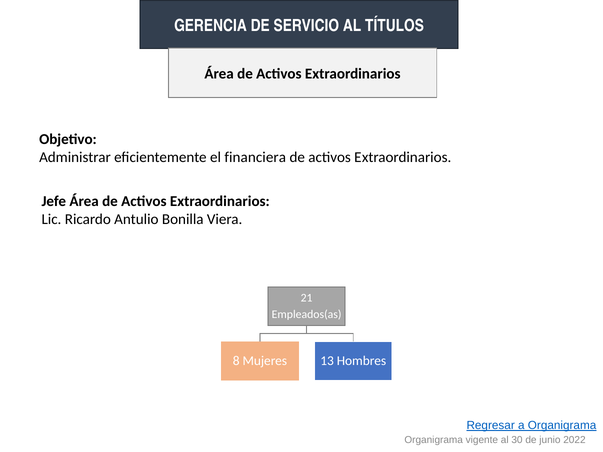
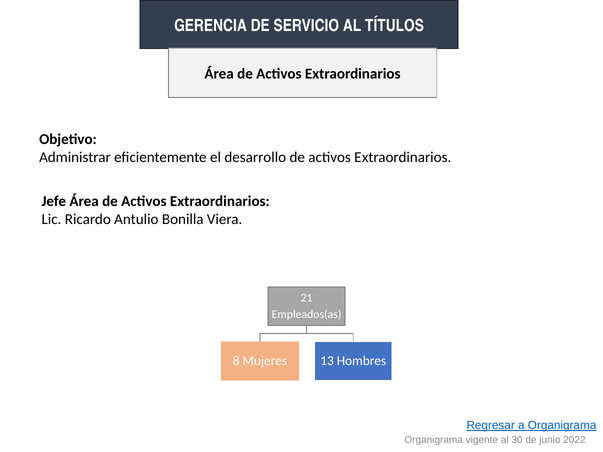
financiera: financiera -> desarrollo
